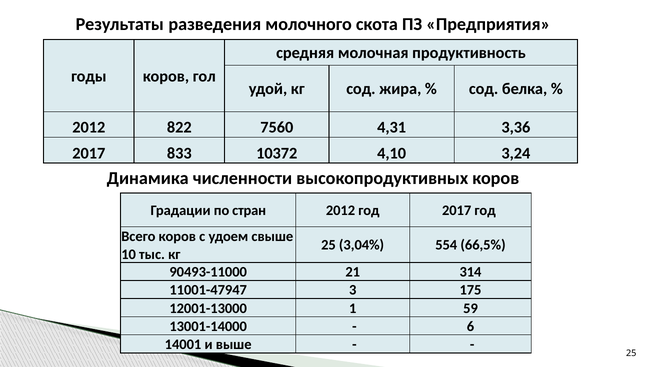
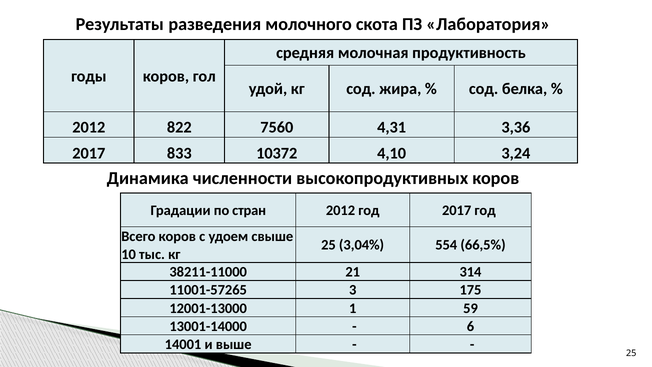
Предприятия: Предприятия -> Лаборатория
90493-11000: 90493-11000 -> 38211-11000
11001-47947: 11001-47947 -> 11001-57265
